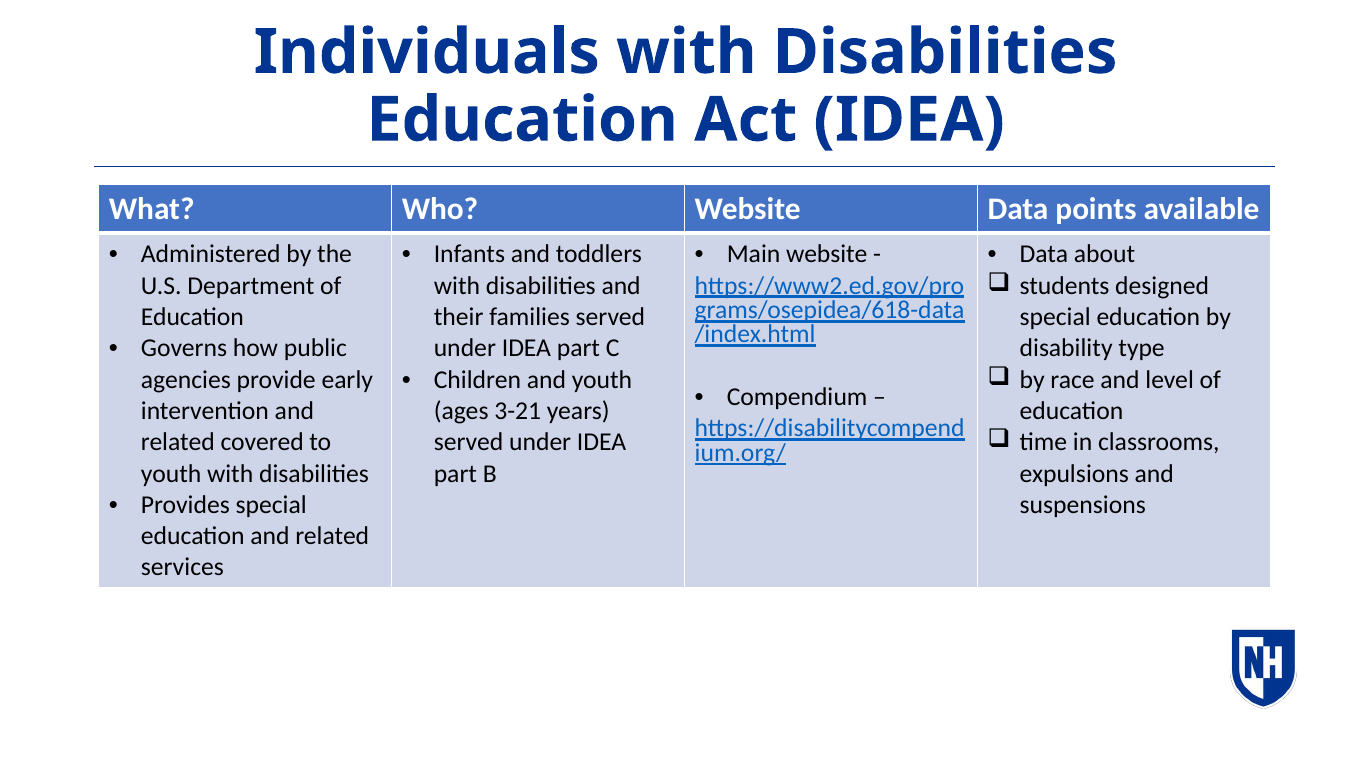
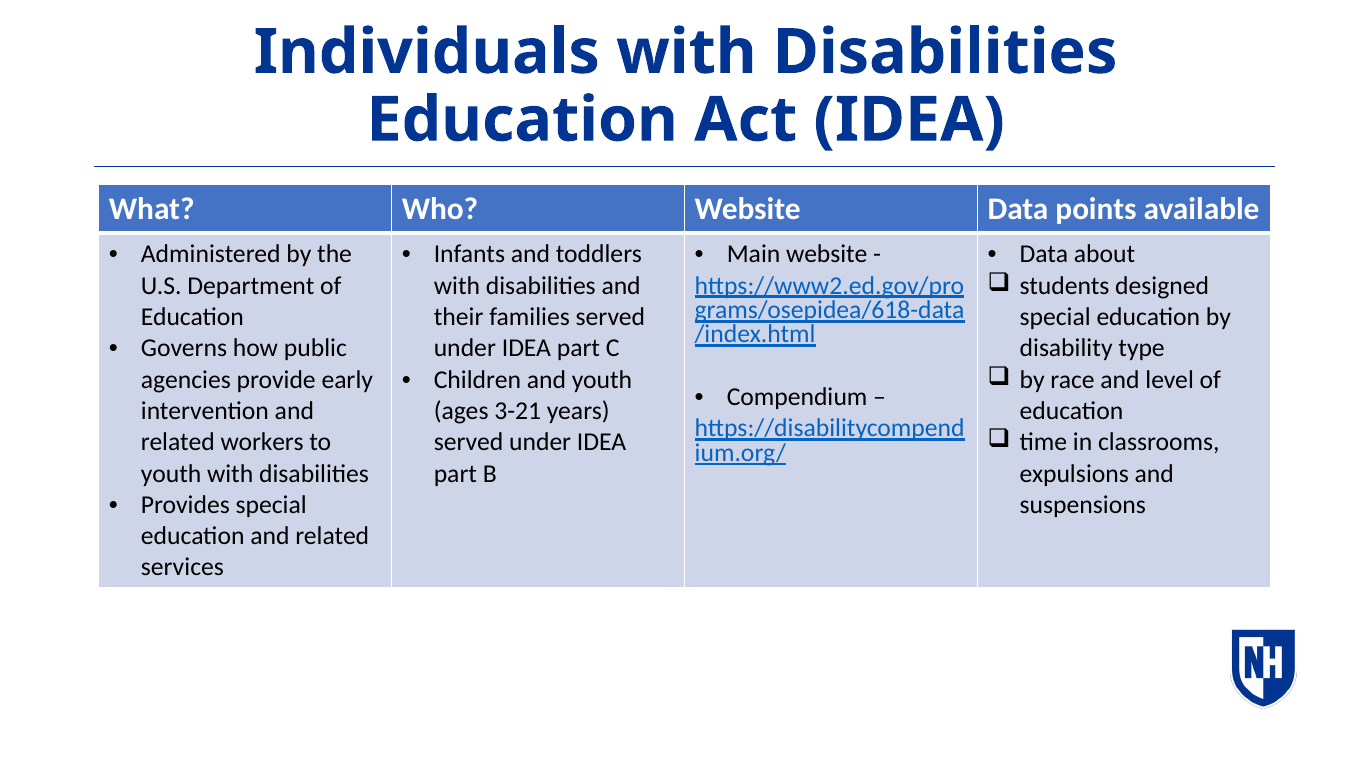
covered: covered -> workers
